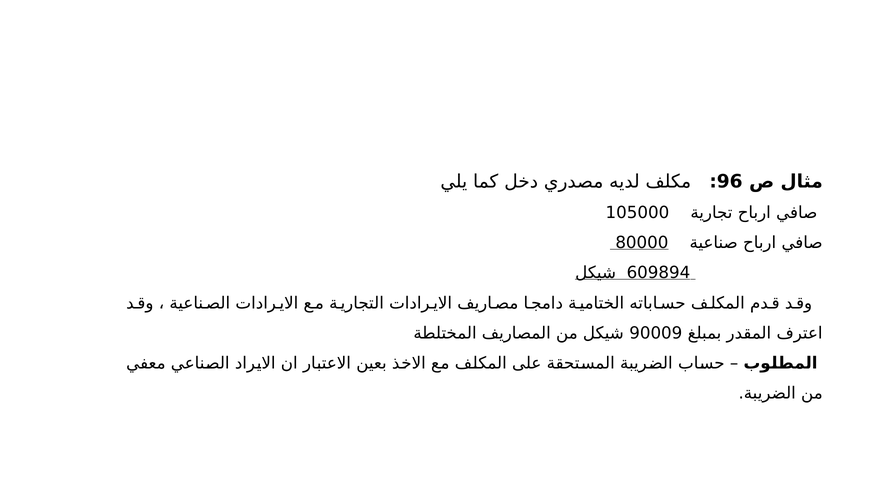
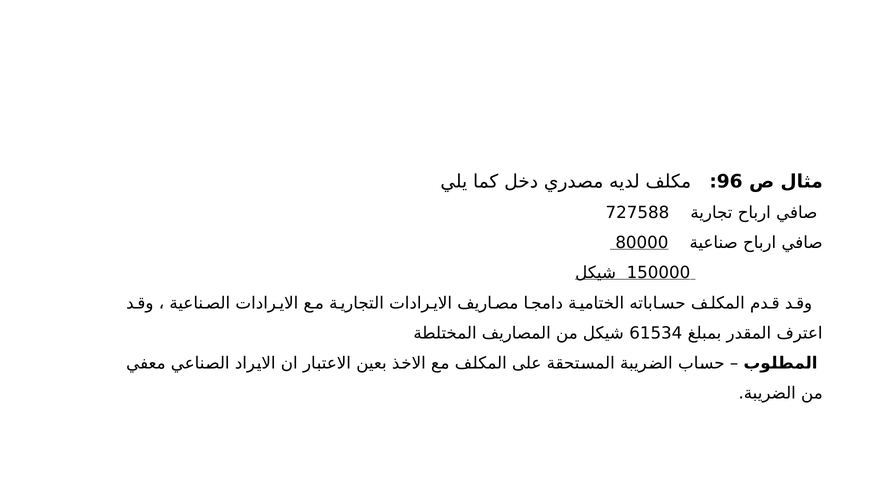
105000: 105000 -> 727588
609894: 609894 -> 150000
90009: 90009 -> 61534
